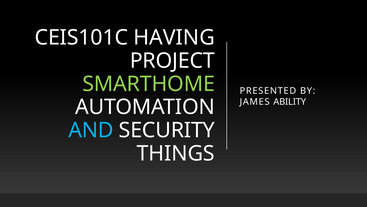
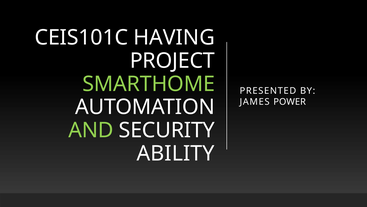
ABILITY: ABILITY -> POWER
AND colour: light blue -> light green
THINGS: THINGS -> ABILITY
